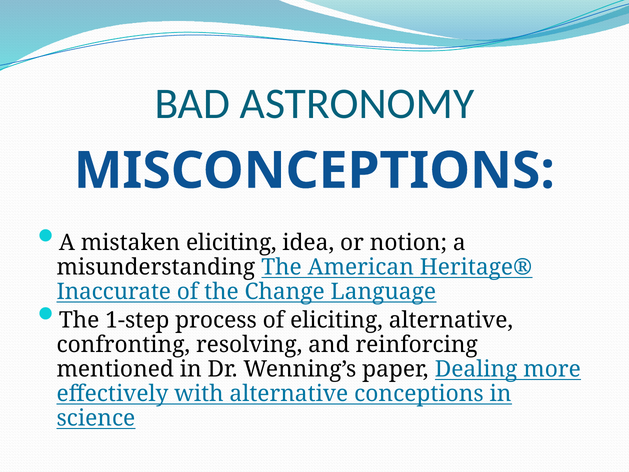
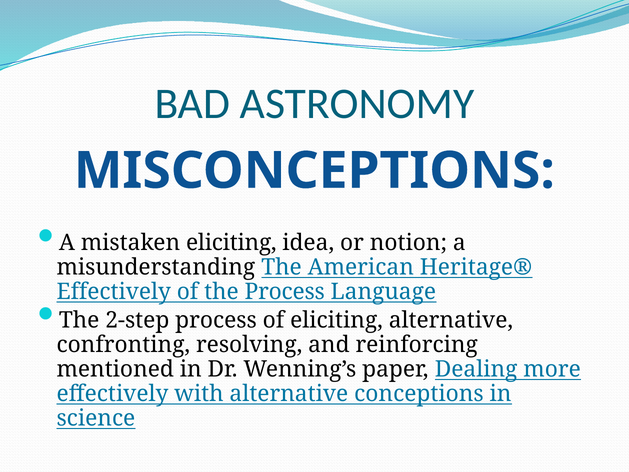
Inaccurate at (114, 291): Inaccurate -> Effectively
the Change: Change -> Process
1-step: 1-step -> 2-step
